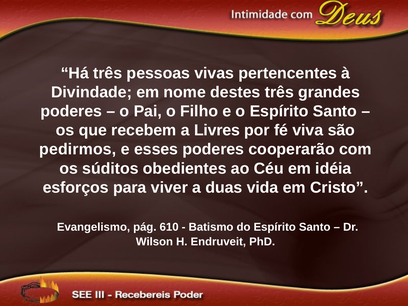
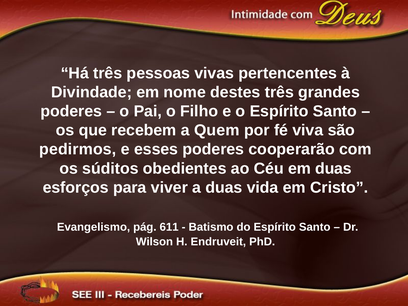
Livres: Livres -> Quem
em idéia: idéia -> duas
610: 610 -> 611
